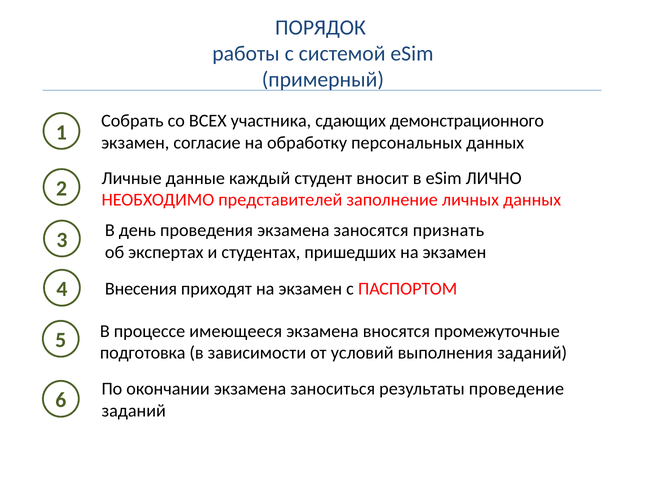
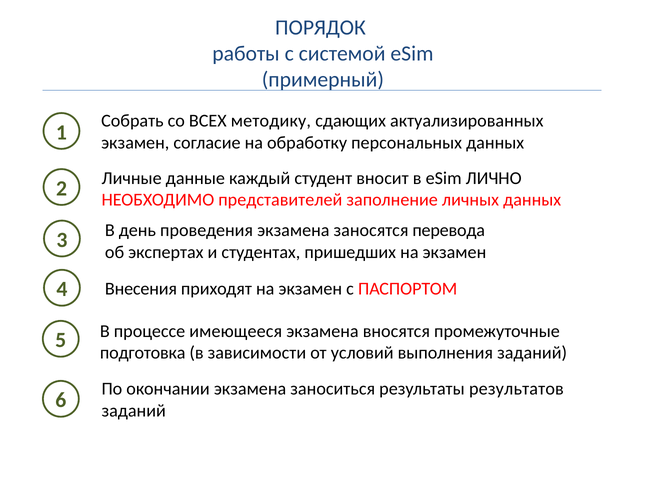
участника: участника -> методику
демонстрационного: демонстрационного -> актуализированных
признать: признать -> перевода
проведение: проведение -> результатов
